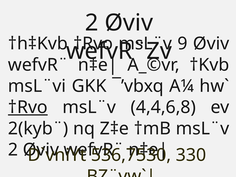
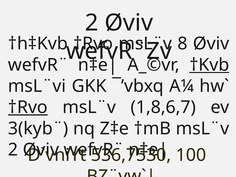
9: 9 -> 8
†Kvb underline: none -> present
4,4,6,8: 4,4,6,8 -> 1,8,6,7
2(kyb¨: 2(kyb¨ -> 3(kyb¨
330: 330 -> 100
